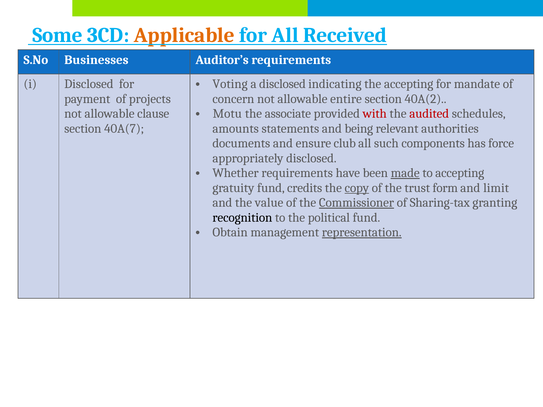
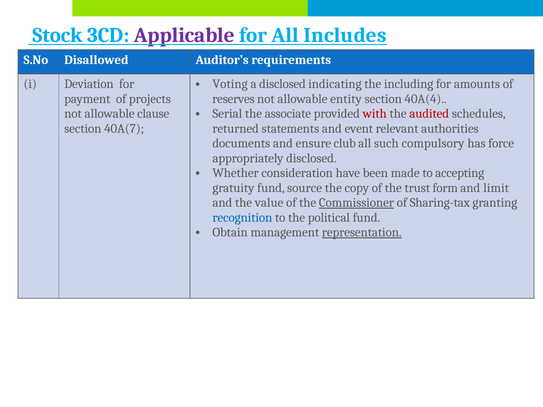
Some: Some -> Stock
Applicable colour: orange -> purple
Received: Received -> Includes
Businesses: Businesses -> Disallowed
the accepting: accepting -> including
mandate: mandate -> amounts
i Disclosed: Disclosed -> Deviation
concern: concern -> reserves
entire: entire -> entity
40A(2: 40A(2 -> 40A(4
Motu: Motu -> Serial
amounts: amounts -> returned
being: being -> event
components: components -> compulsory
Whether requirements: requirements -> consideration
made underline: present -> none
credits: credits -> source
copy underline: present -> none
recognition colour: black -> blue
